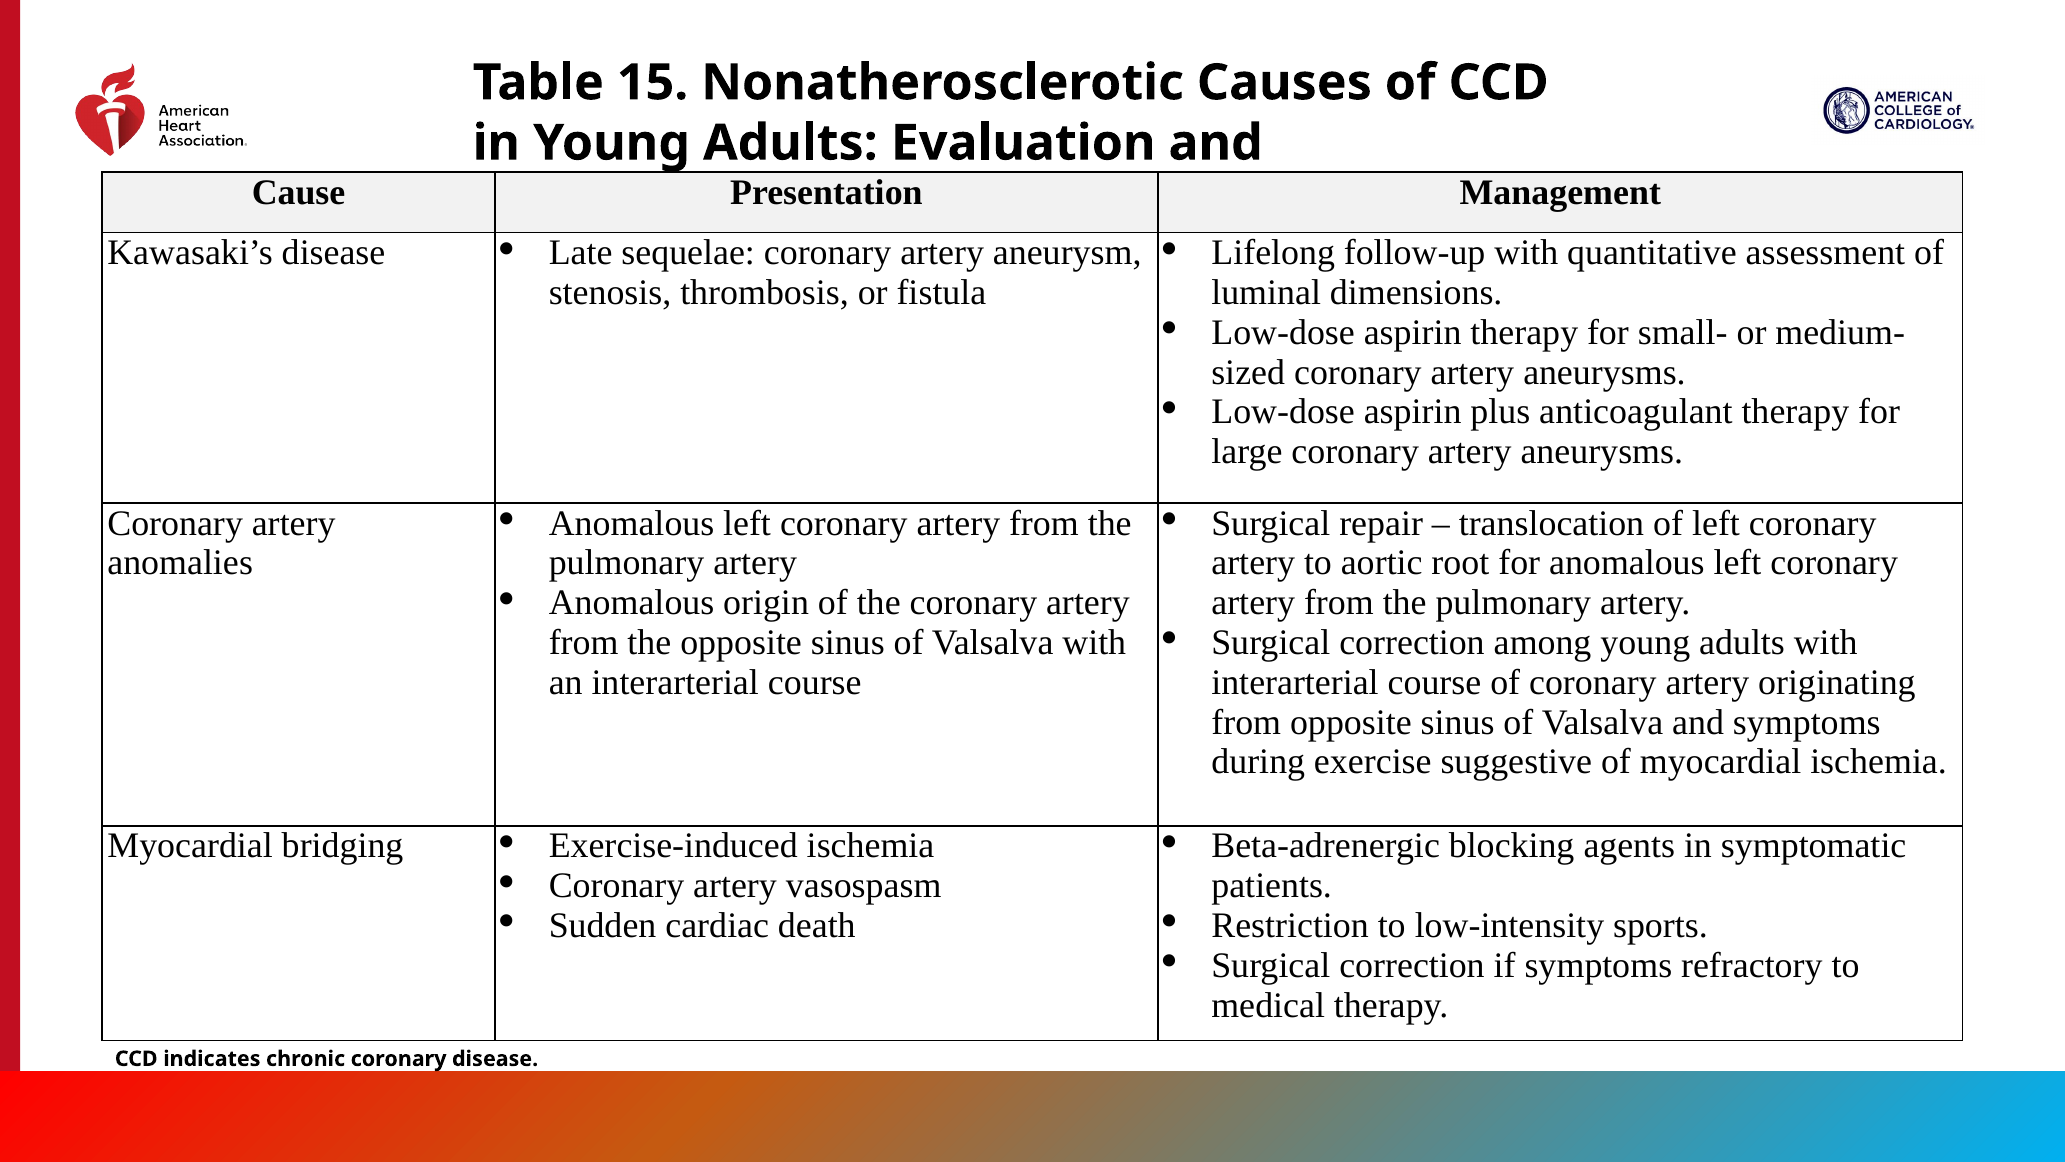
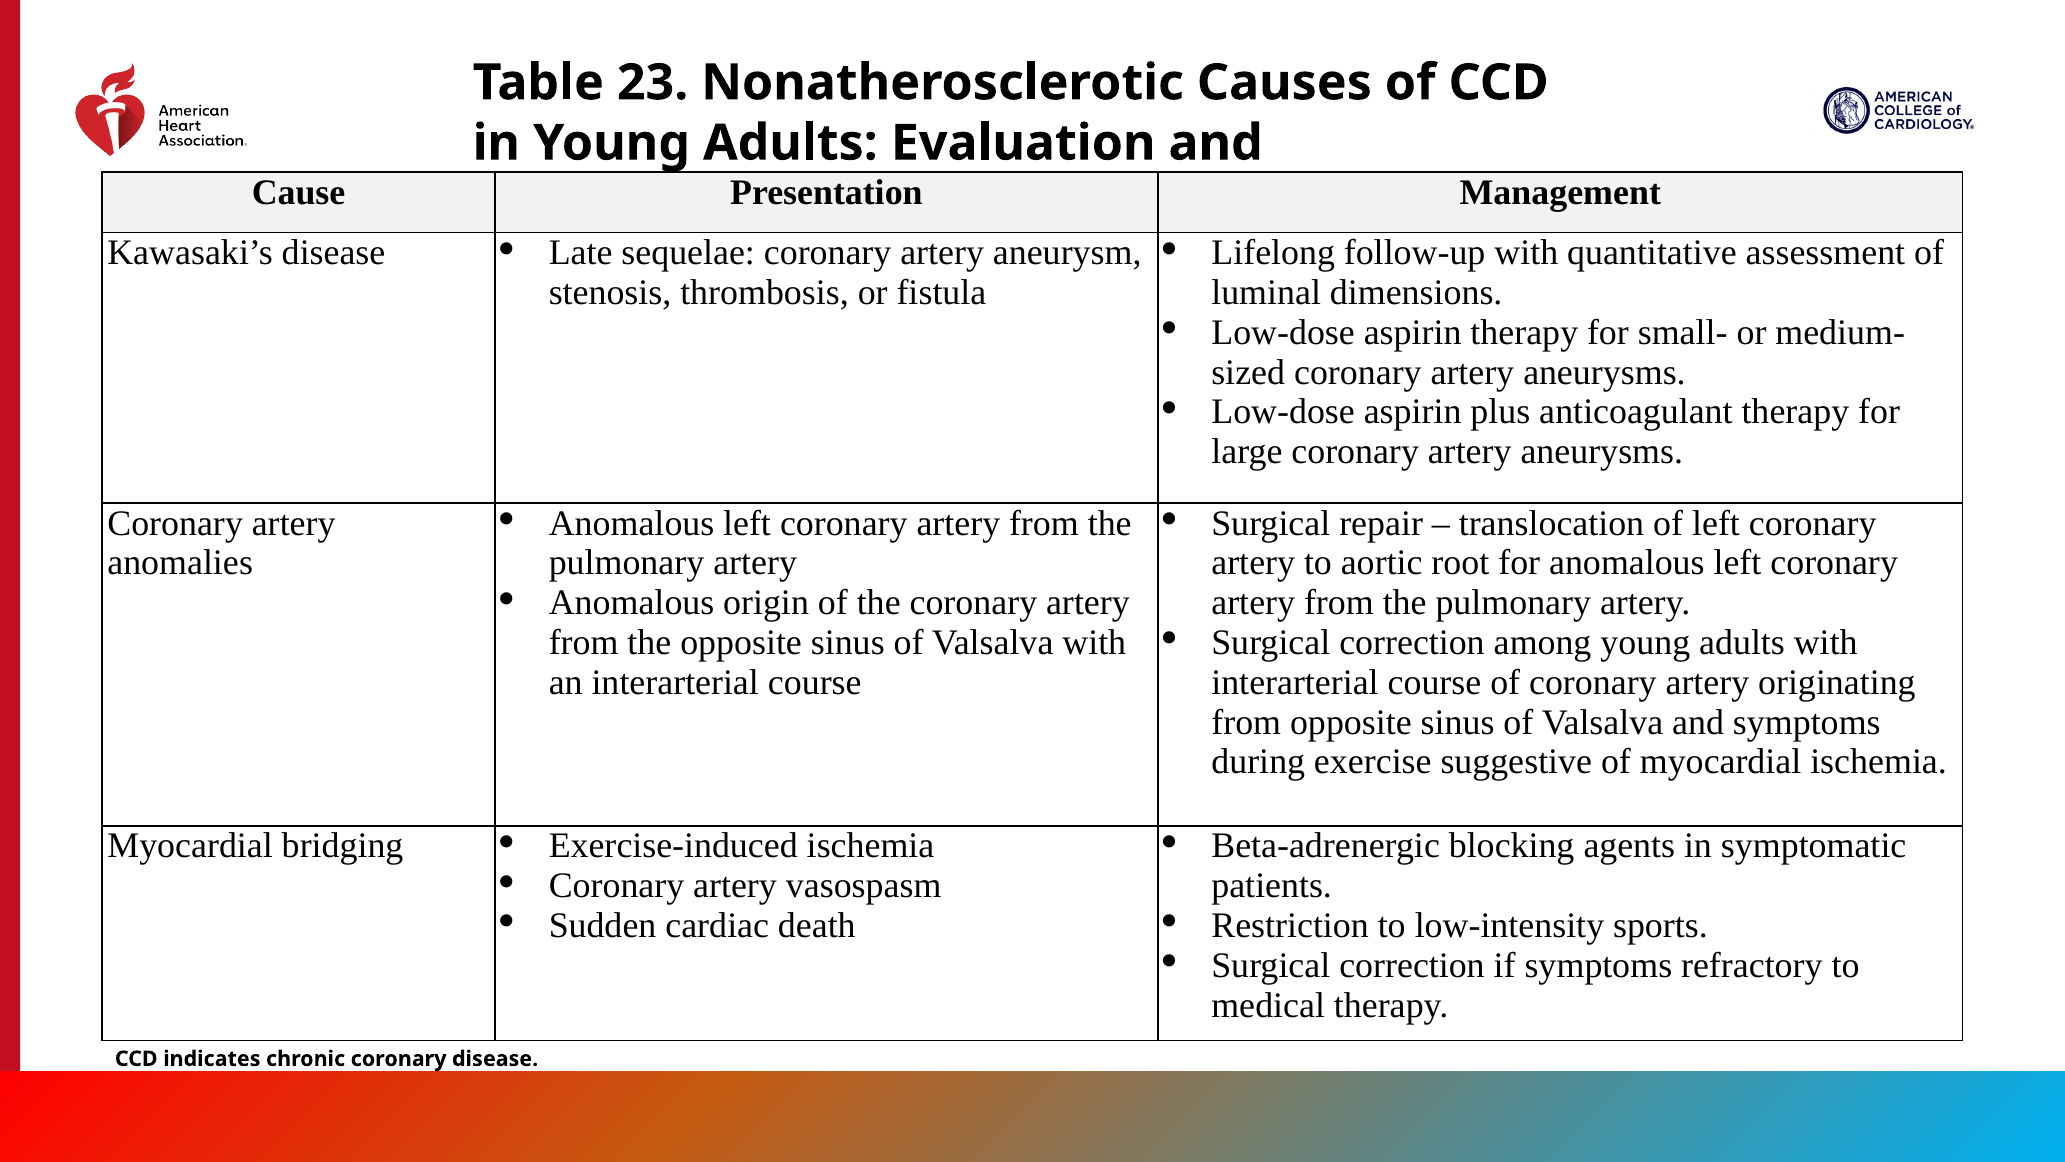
15: 15 -> 23
